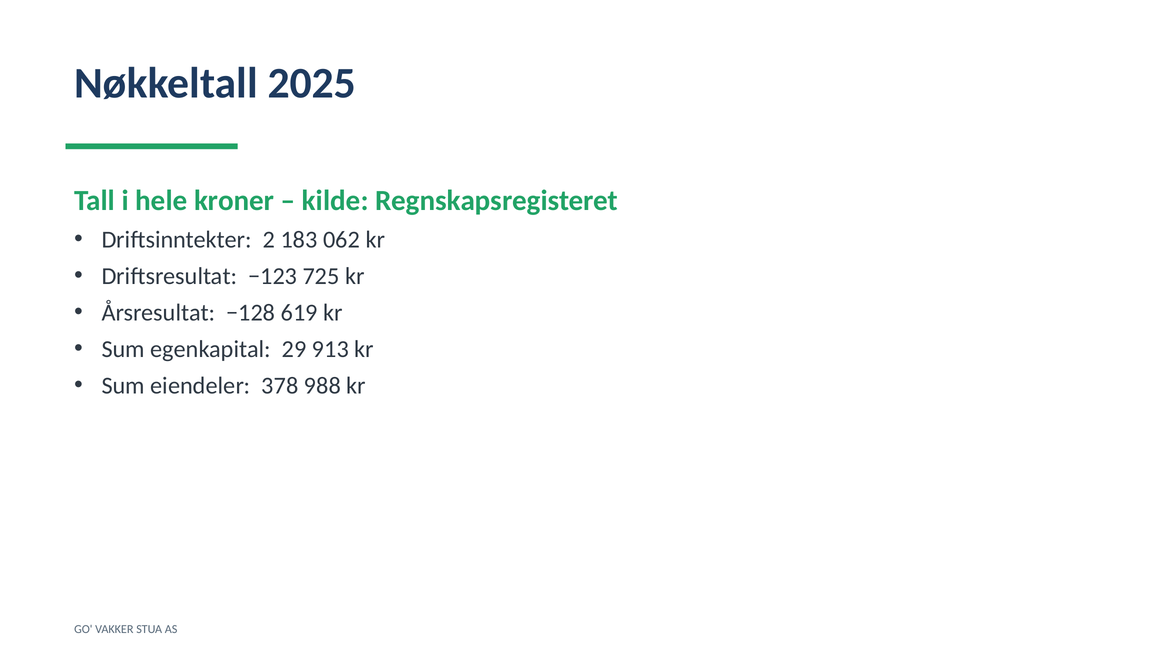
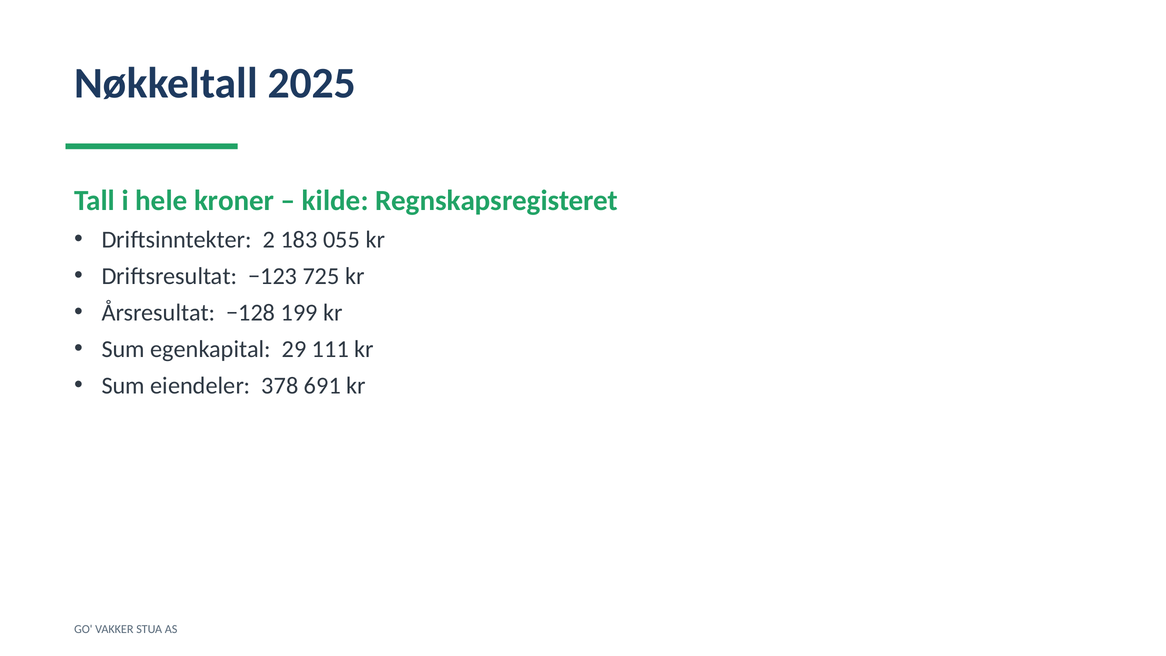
062: 062 -> 055
619: 619 -> 199
913: 913 -> 111
988: 988 -> 691
